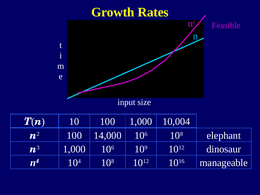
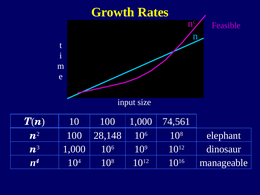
10,004: 10,004 -> 74,561
14,000: 14,000 -> 28,148
